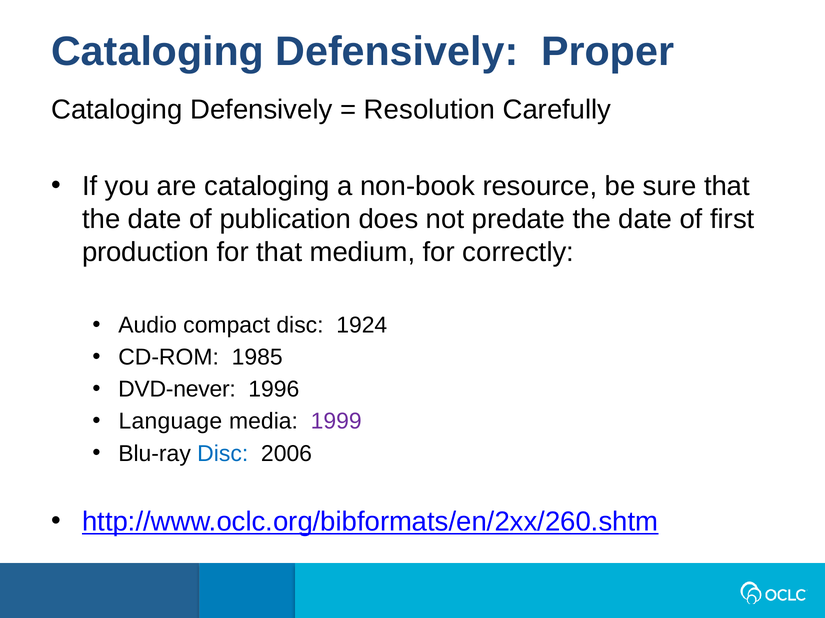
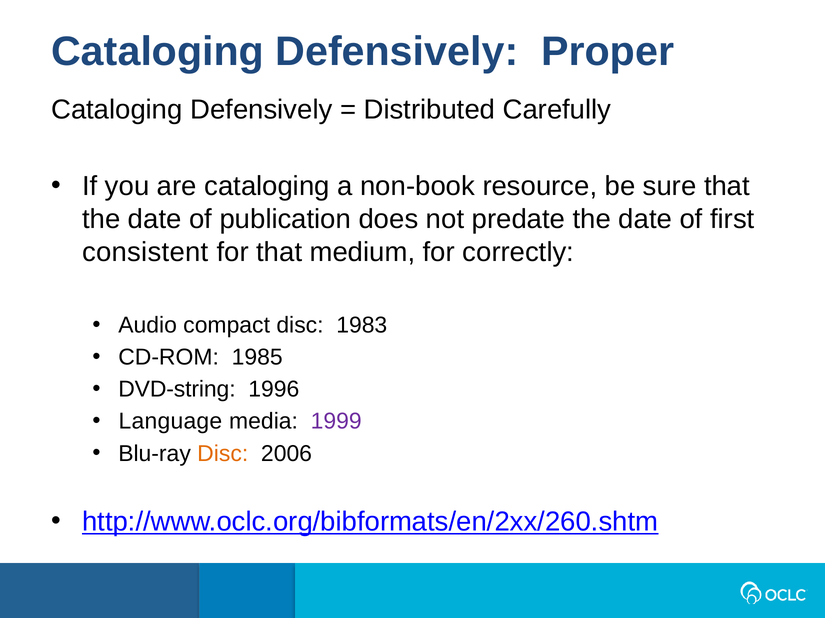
Resolution: Resolution -> Distributed
production: production -> consistent
1924: 1924 -> 1983
DVD-never: DVD-never -> DVD-string
Disc at (223, 454) colour: blue -> orange
